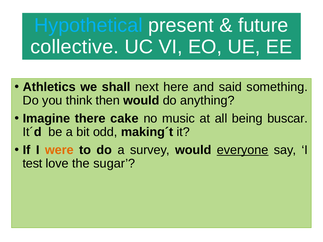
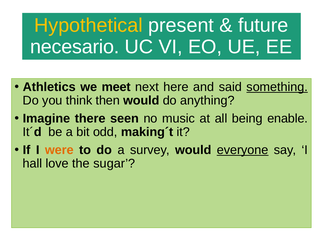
Hypothetical colour: light blue -> yellow
collective: collective -> necesario
shall: shall -> meet
something underline: none -> present
cake: cake -> seen
buscar: buscar -> enable
test: test -> hall
